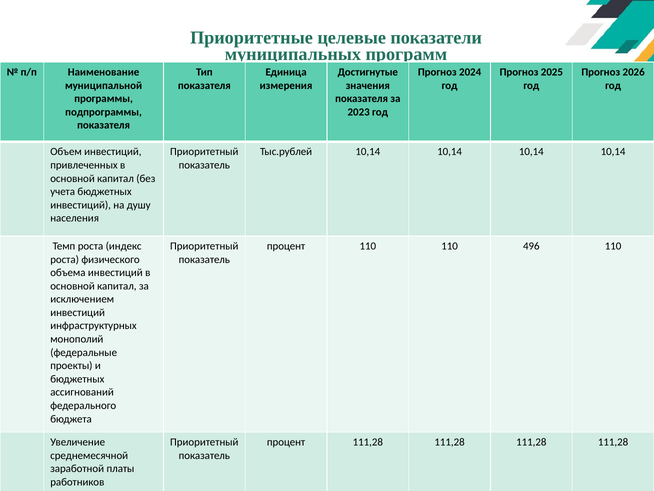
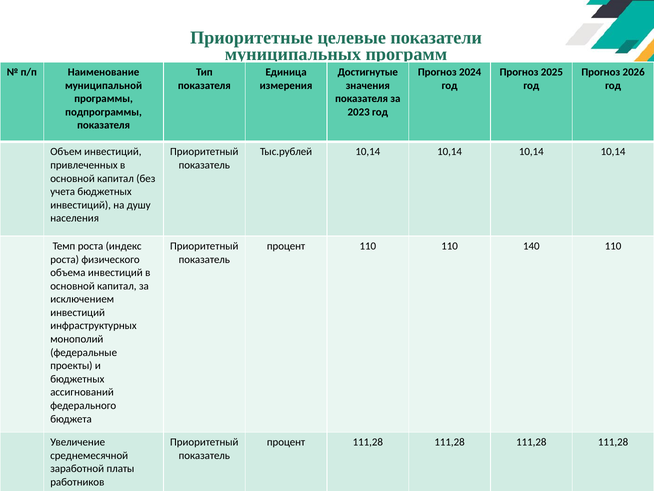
496: 496 -> 140
